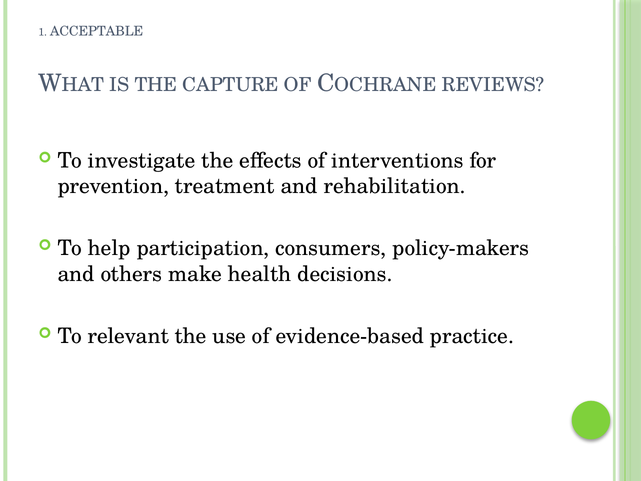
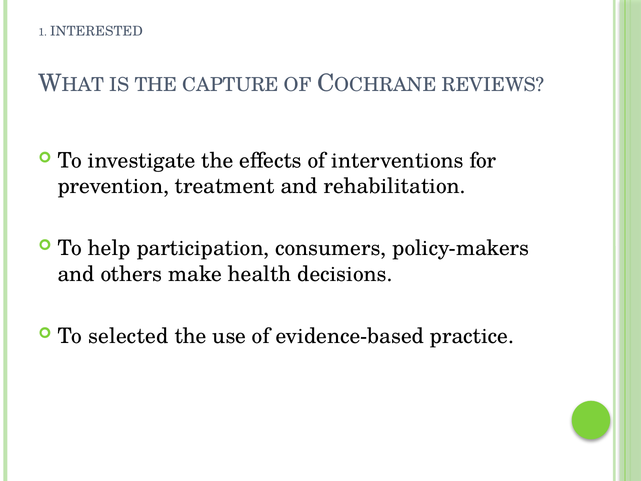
ACCEPTABLE: ACCEPTABLE -> INTERESTED
relevant: relevant -> selected
